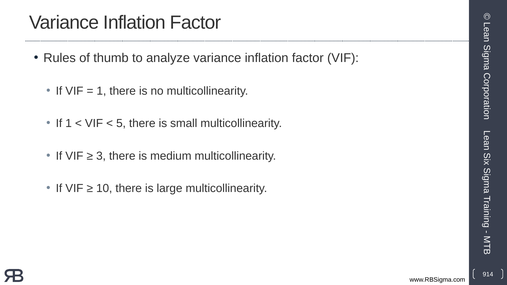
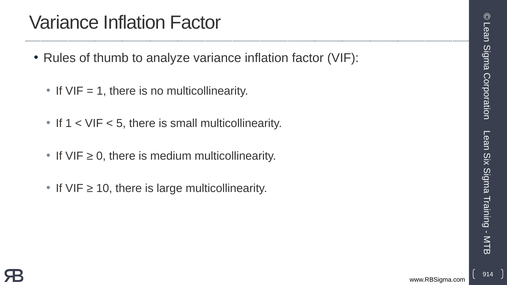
3: 3 -> 0
